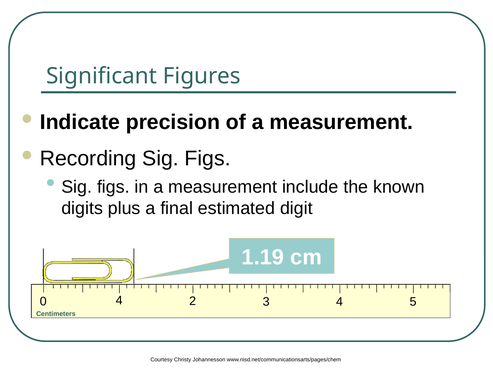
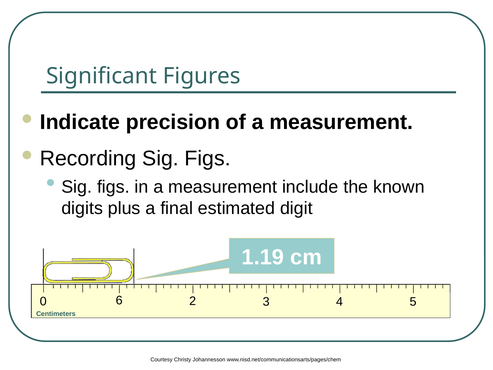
0 4: 4 -> 6
